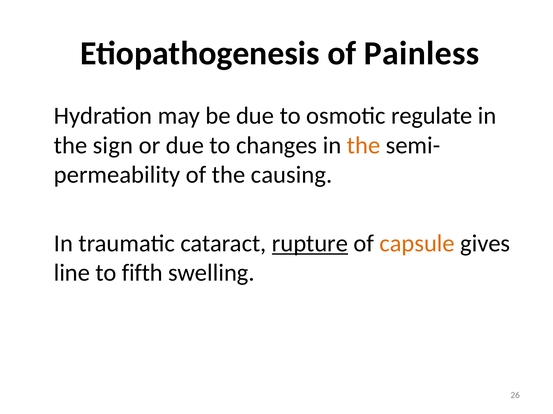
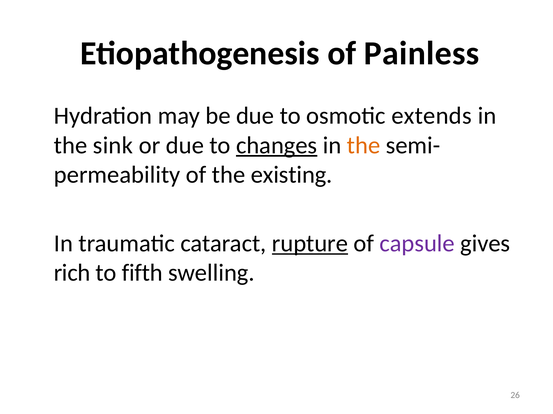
regulate: regulate -> extends
sign: sign -> sink
changes underline: none -> present
causing: causing -> existing
capsule colour: orange -> purple
line: line -> rich
